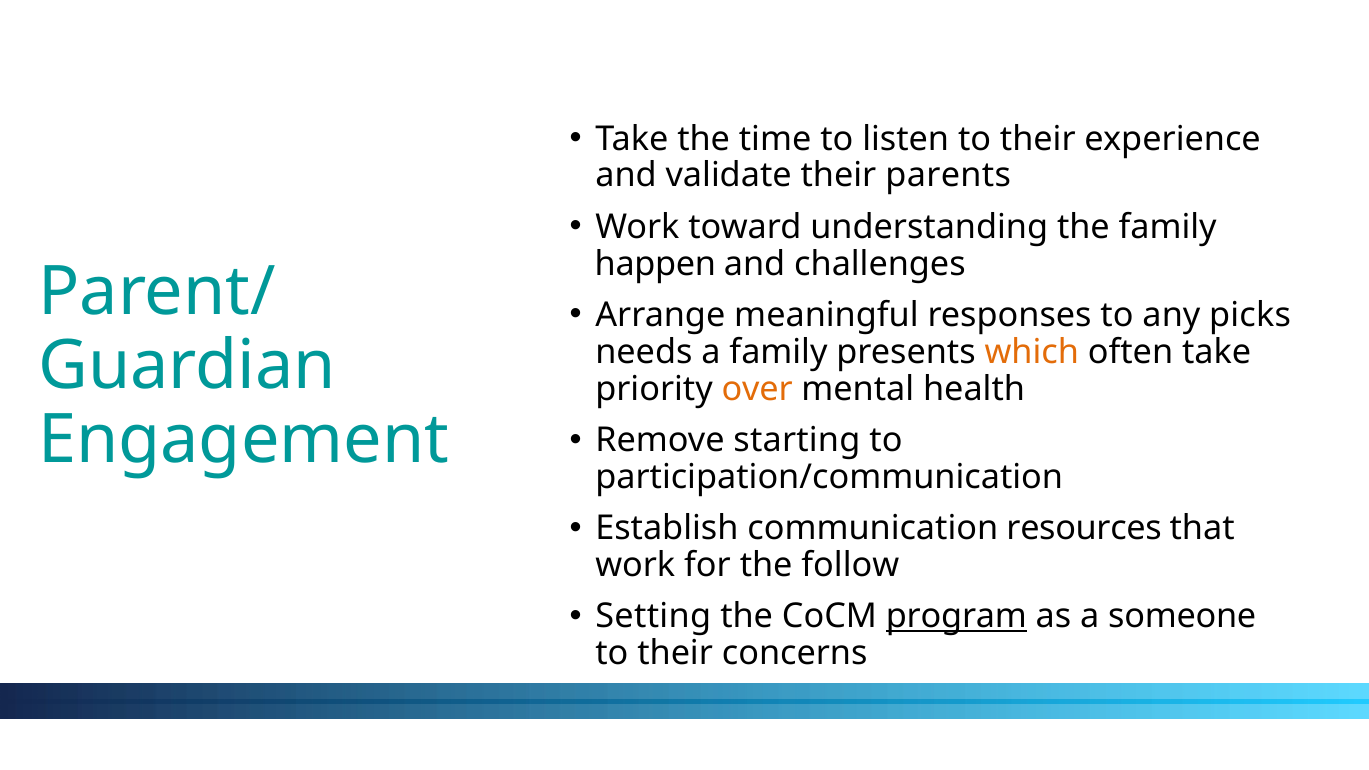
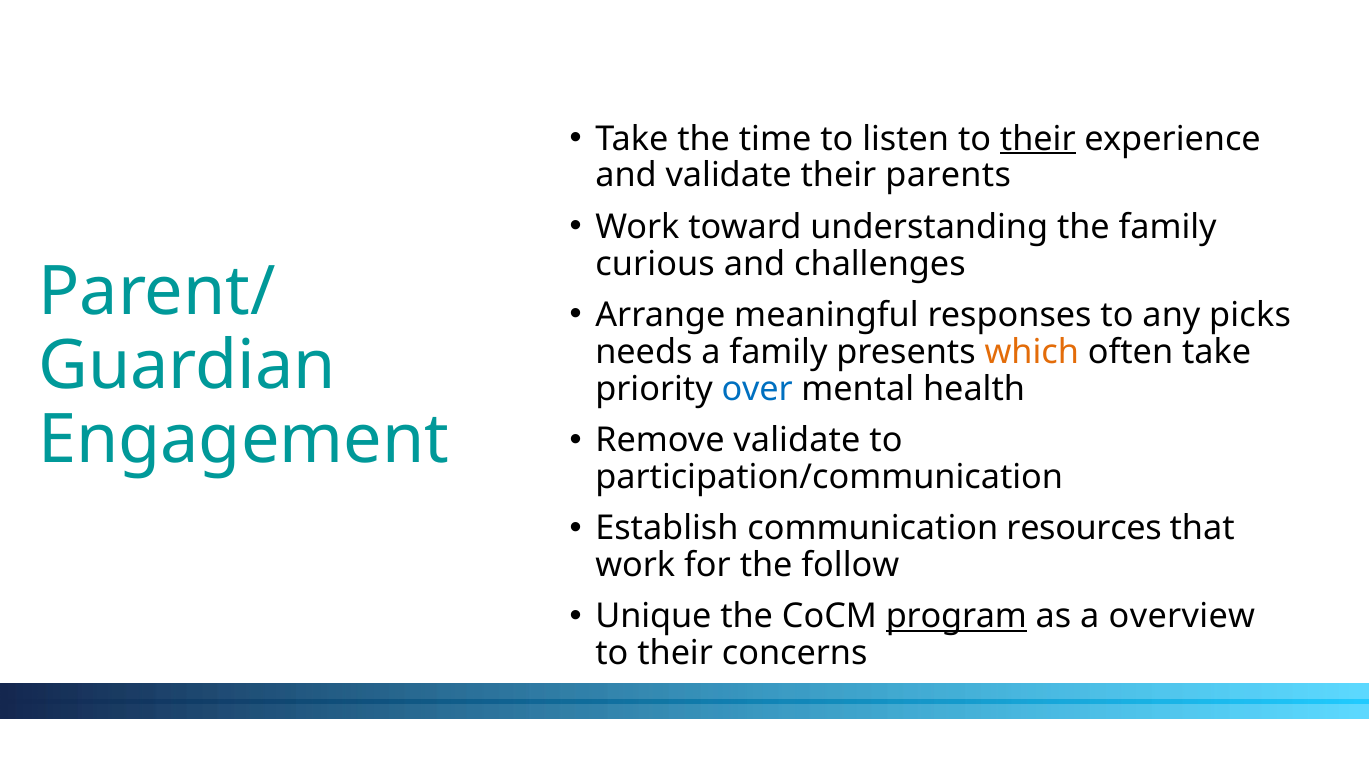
their at (1038, 139) underline: none -> present
happen: happen -> curious
over colour: orange -> blue
Remove starting: starting -> validate
Setting: Setting -> Unique
someone: someone -> overview
